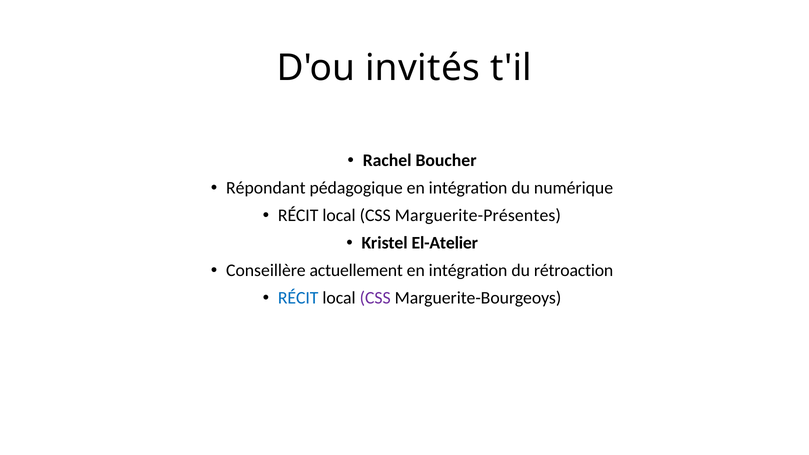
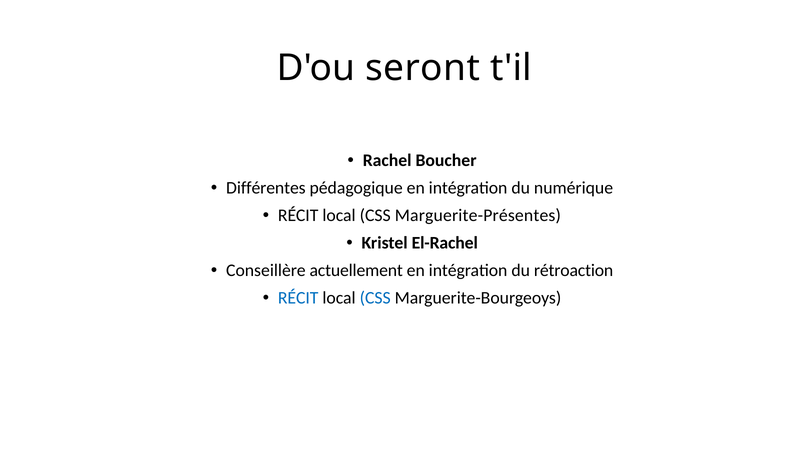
invités: invités -> seront
Répondant: Répondant -> Différentes
El-Atelier: El-Atelier -> El-Rachel
CSS at (375, 298) colour: purple -> blue
